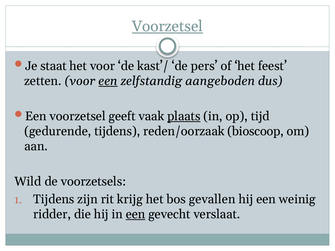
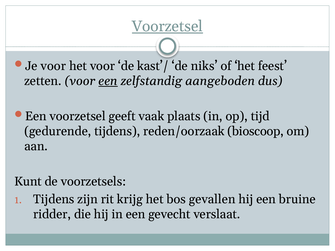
Je staat: staat -> voor
pers: pers -> niks
plaats underline: present -> none
Wild: Wild -> Kunt
weinig: weinig -> bruine
een at (136, 214) underline: present -> none
